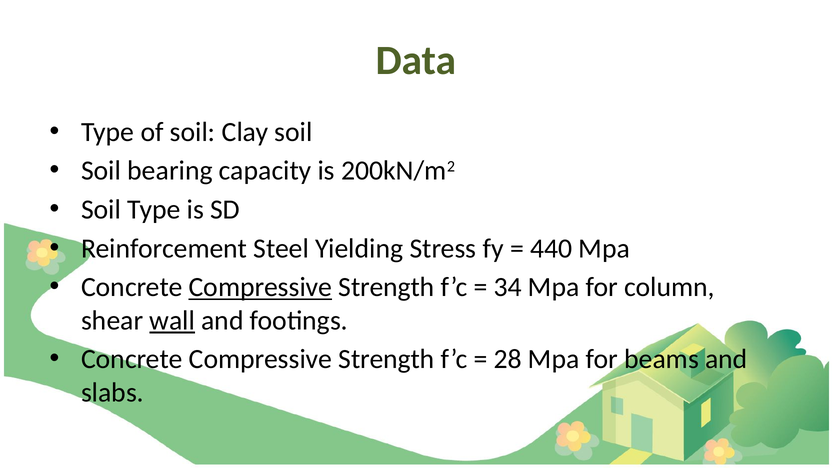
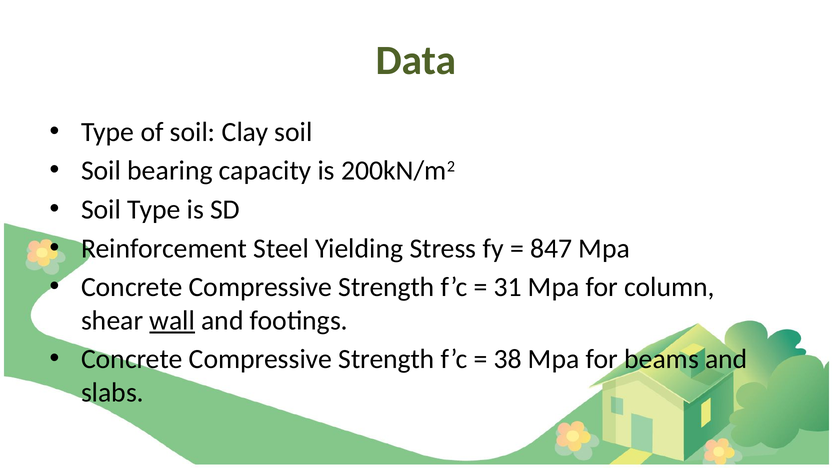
440: 440 -> 847
Compressive at (260, 287) underline: present -> none
34: 34 -> 31
28: 28 -> 38
